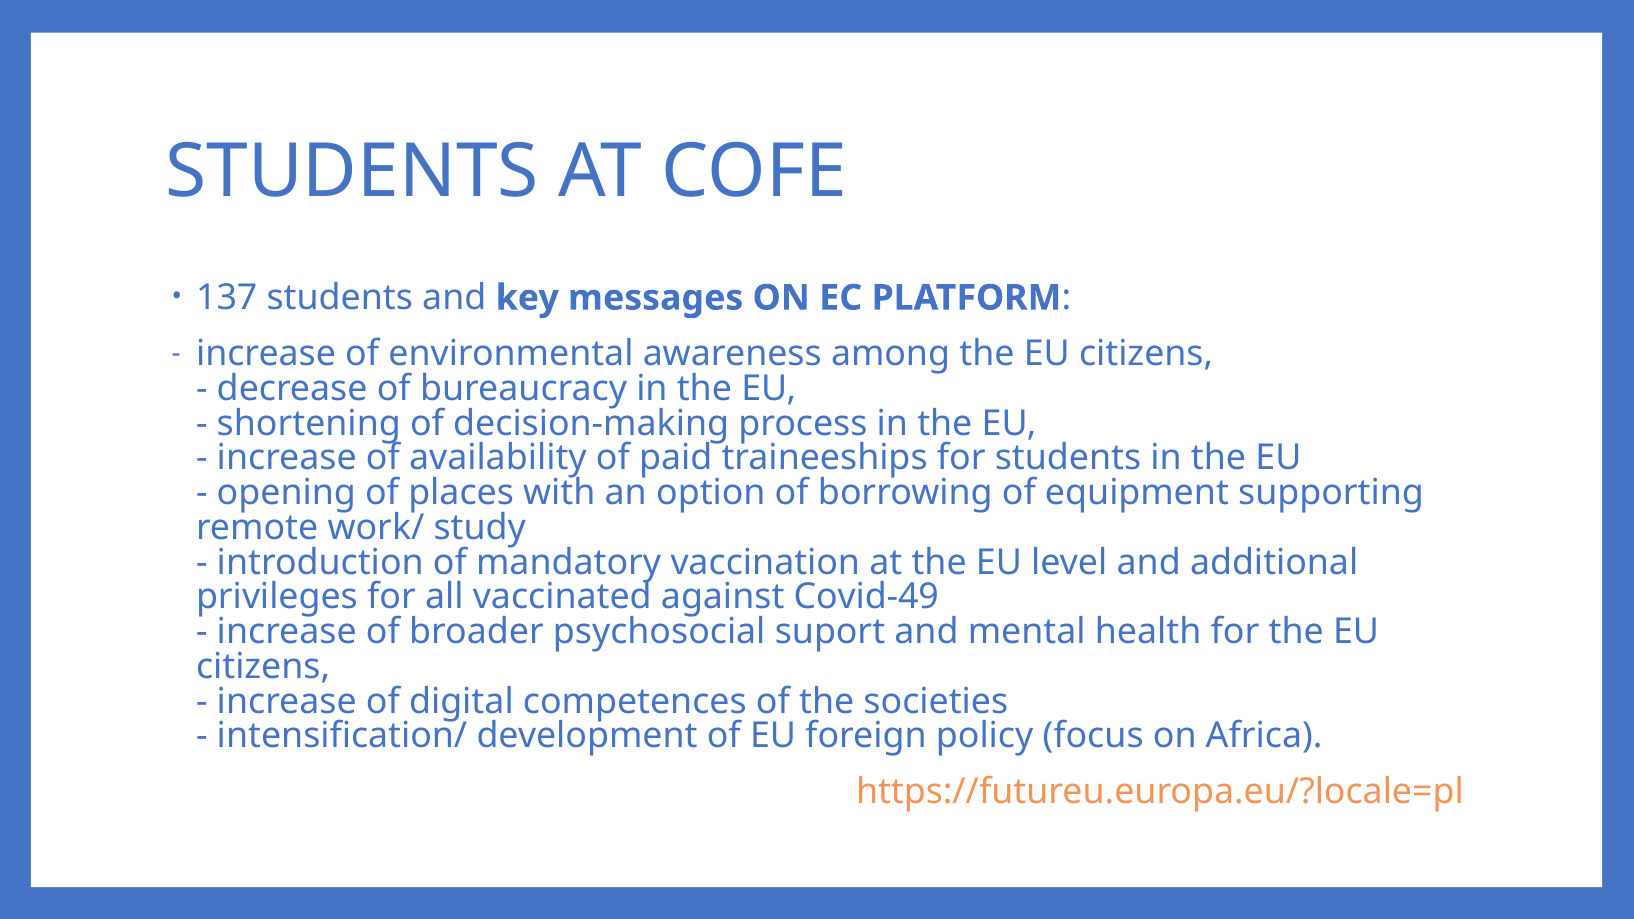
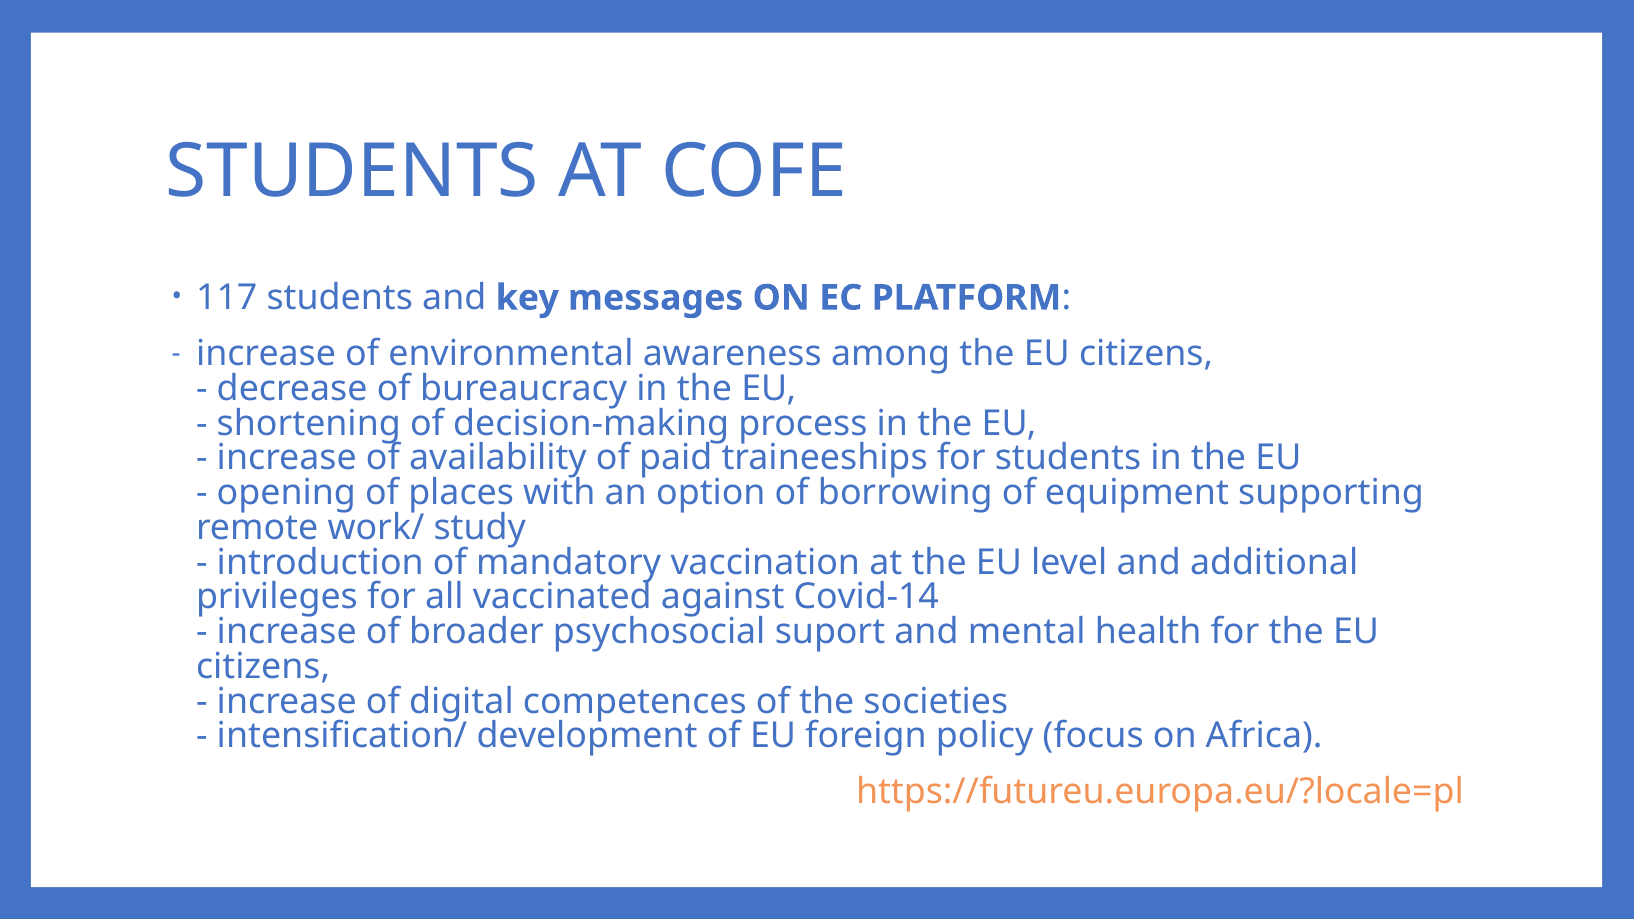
137: 137 -> 117
Covid-49: Covid-49 -> Covid-14
